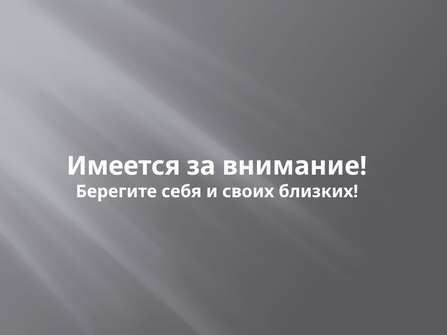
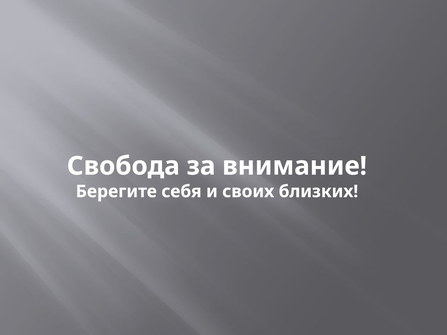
Имеется: Имеется -> Свобода
